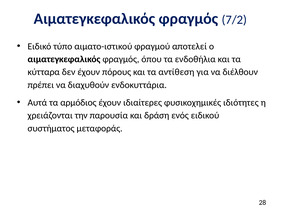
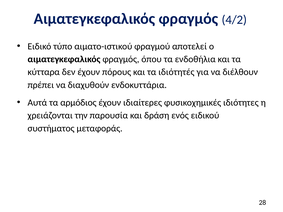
7/2: 7/2 -> 4/2
αντίθεση: αντίθεση -> ιδιότητές
